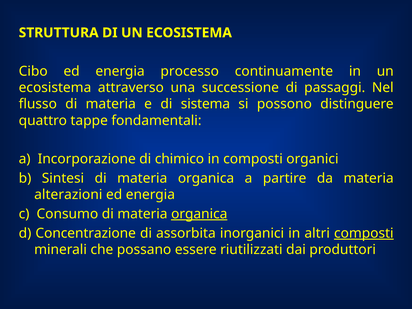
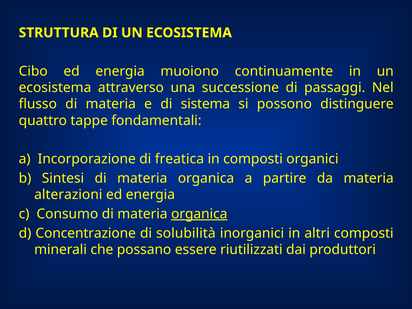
processo: processo -> muoiono
chimico: chimico -> freatica
assorbita: assorbita -> solubilità
composti at (364, 233) underline: present -> none
